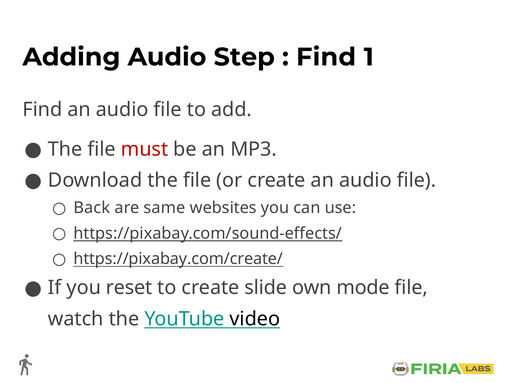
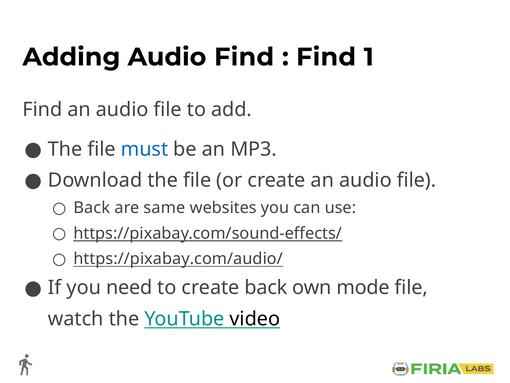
Audio Step: Step -> Find
must colour: red -> blue
https://pixabay.com/create/: https://pixabay.com/create/ -> https://pixabay.com/audio/
reset: reset -> need
create slide: slide -> back
